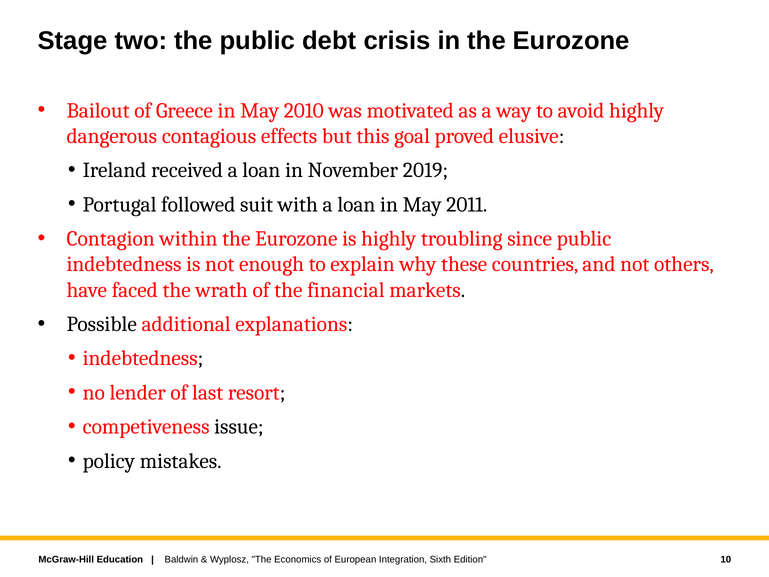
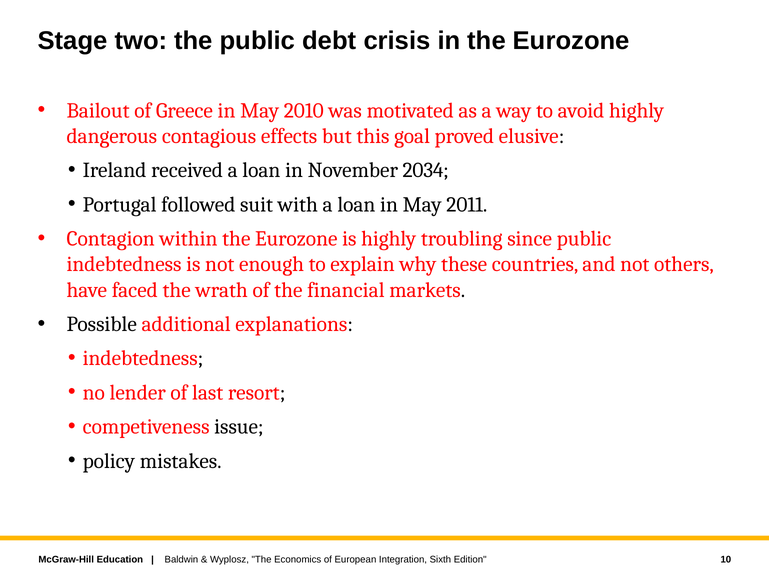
2019: 2019 -> 2034
